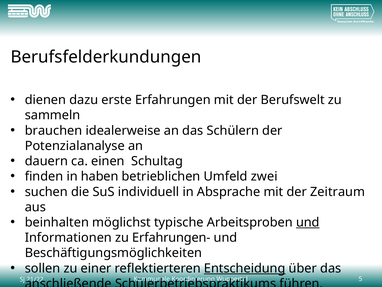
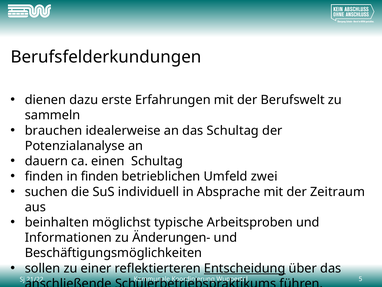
das Schülern: Schülern -> Schultag
in haben: haben -> finden
und at (308, 222) underline: present -> none
Erfahrungen-: Erfahrungen- -> Änderungen-
